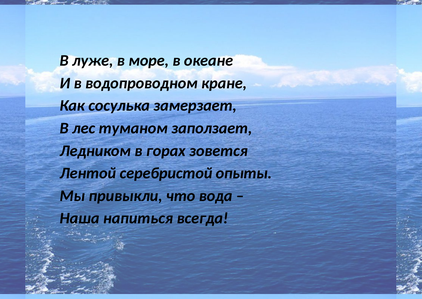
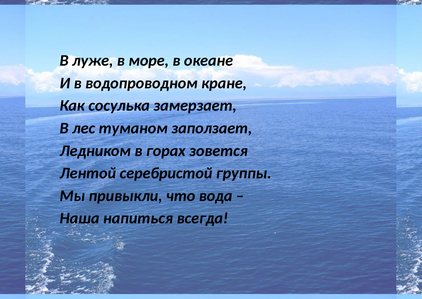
опыты: опыты -> группы
